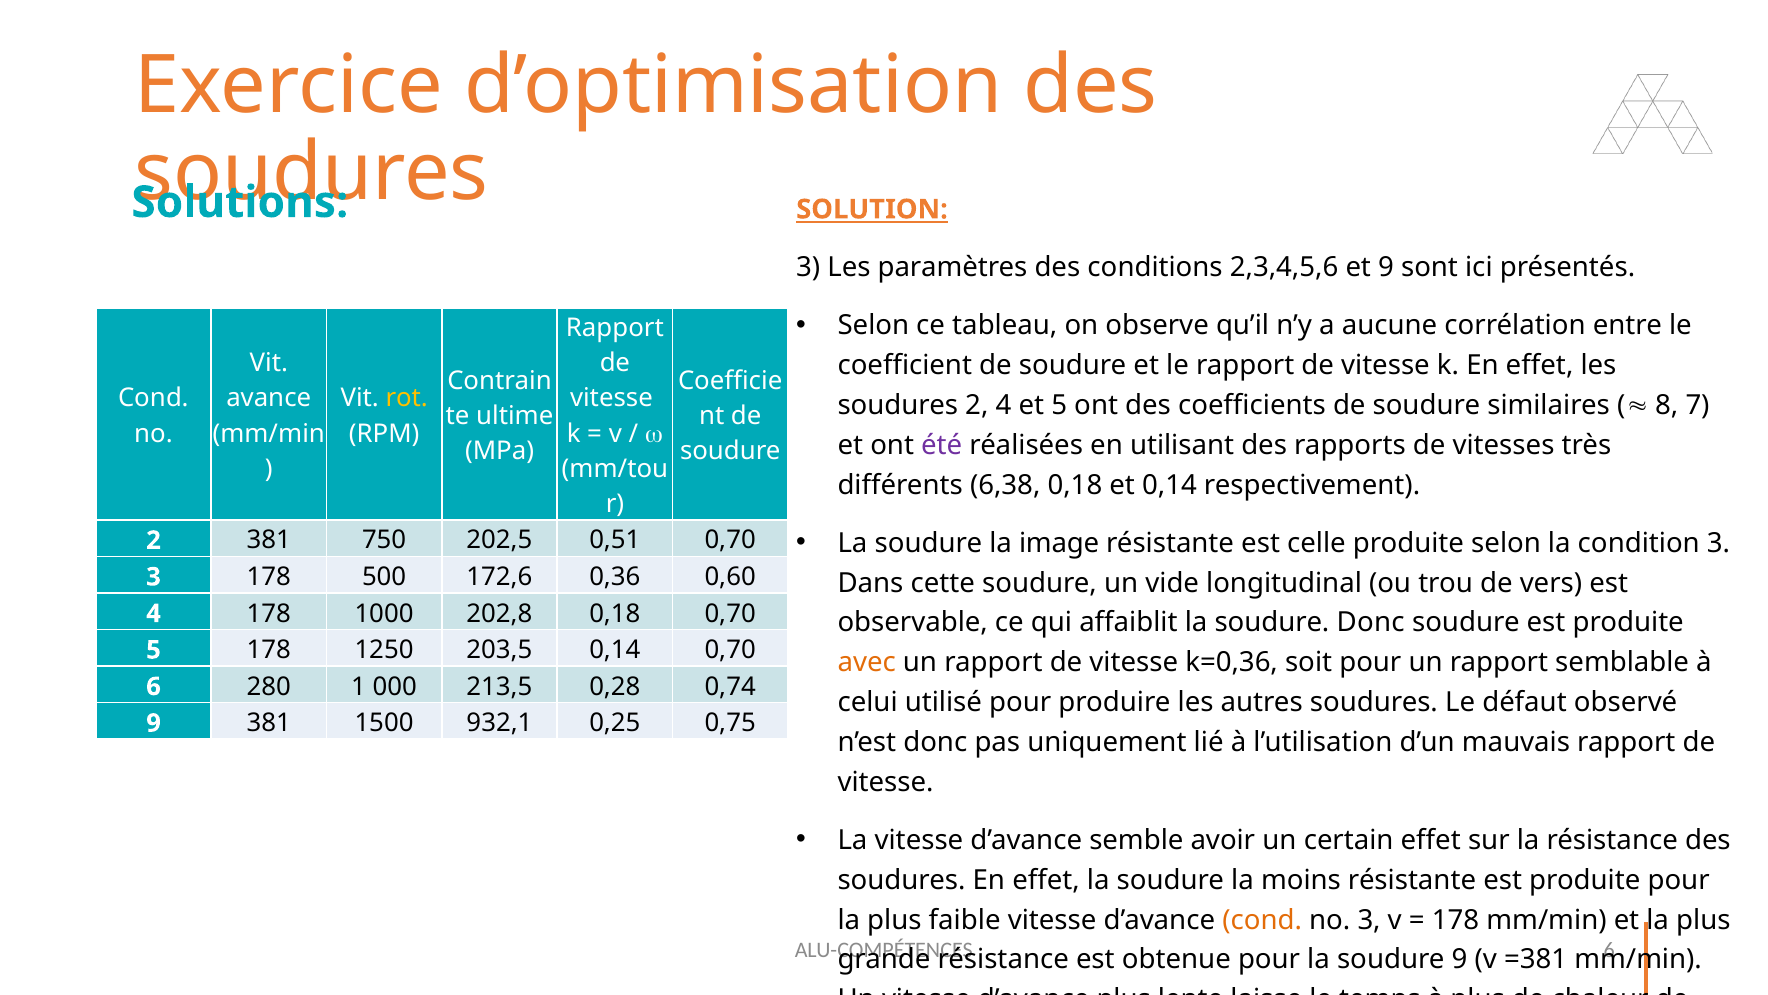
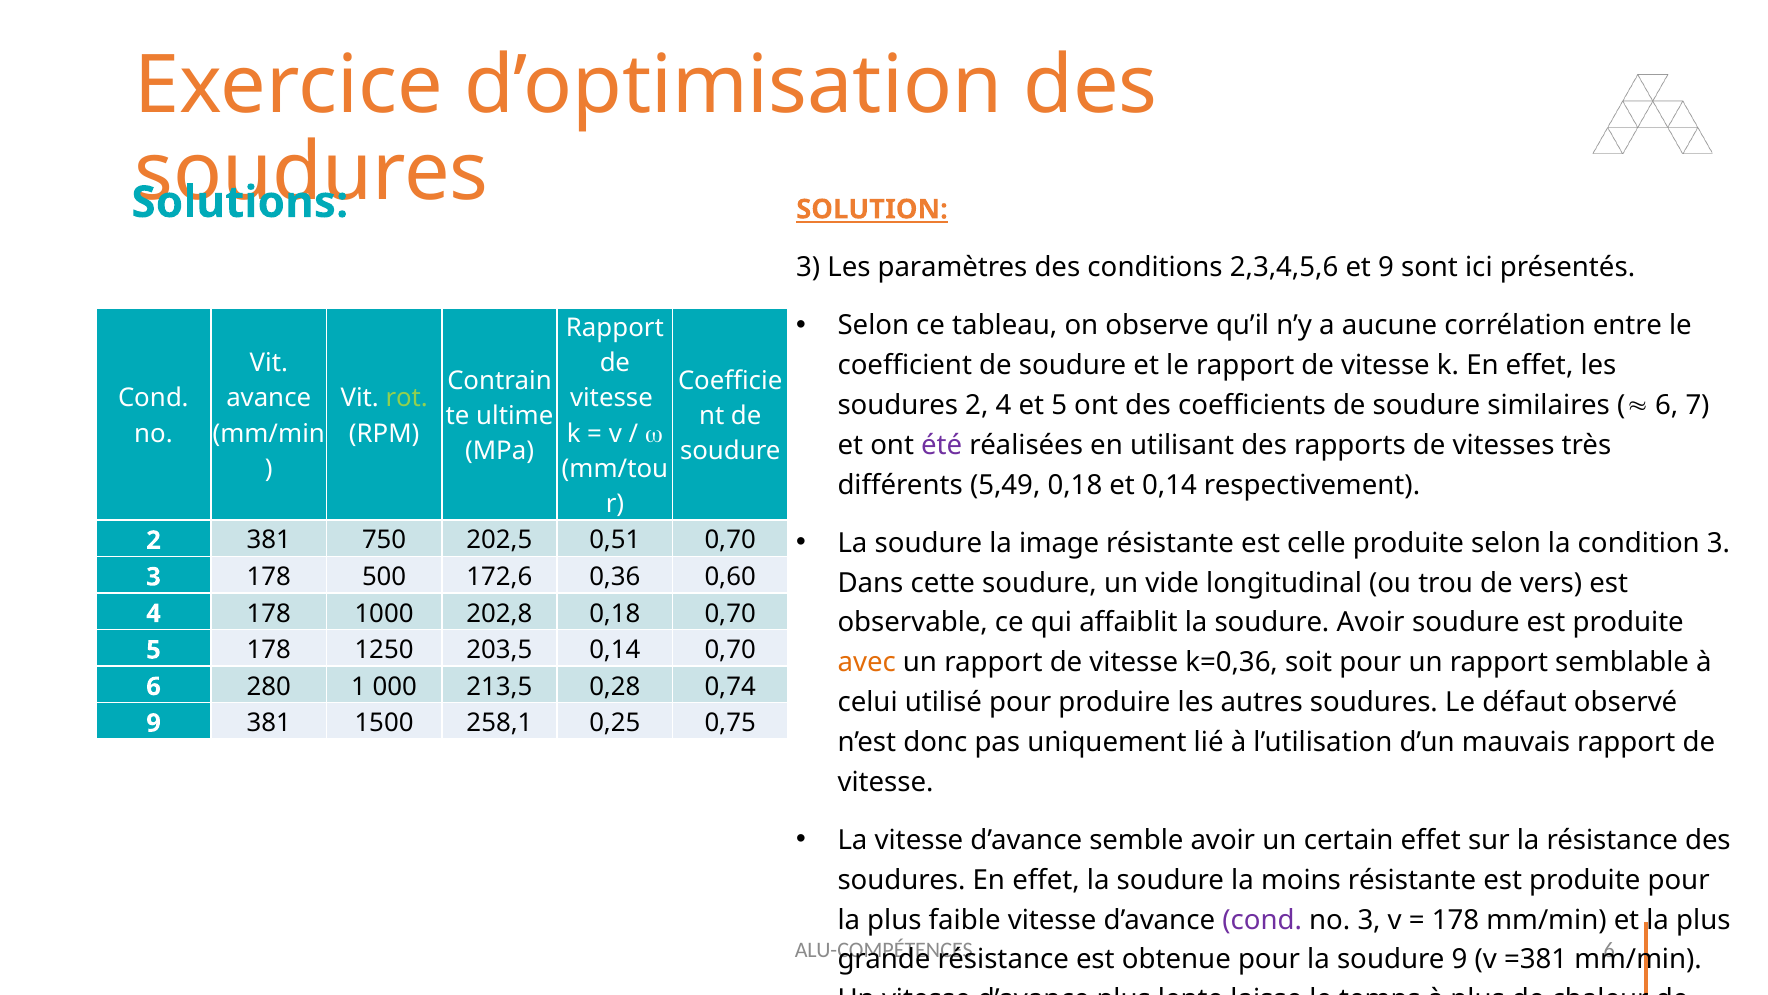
rot colour: yellow -> light green
8 at (1667, 405): 8 -> 6
6,38: 6,38 -> 5,49
soudure Donc: Donc -> Avoir
932,1: 932,1 -> 258,1
cond at (1262, 919) colour: orange -> purple
